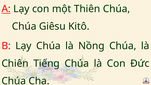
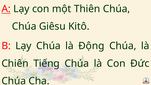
Nồng: Nồng -> Động
